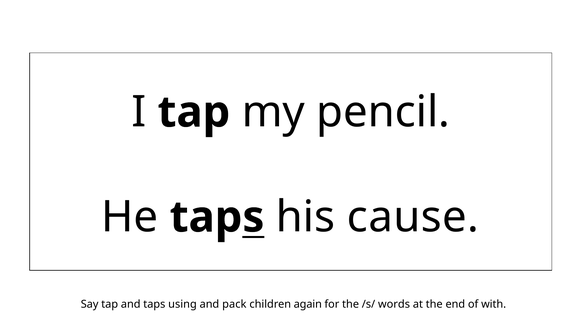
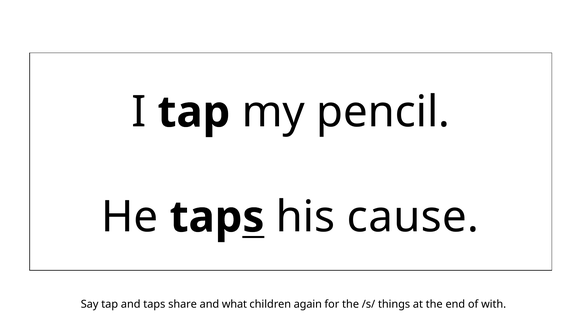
using: using -> share
pack: pack -> what
words: words -> things
